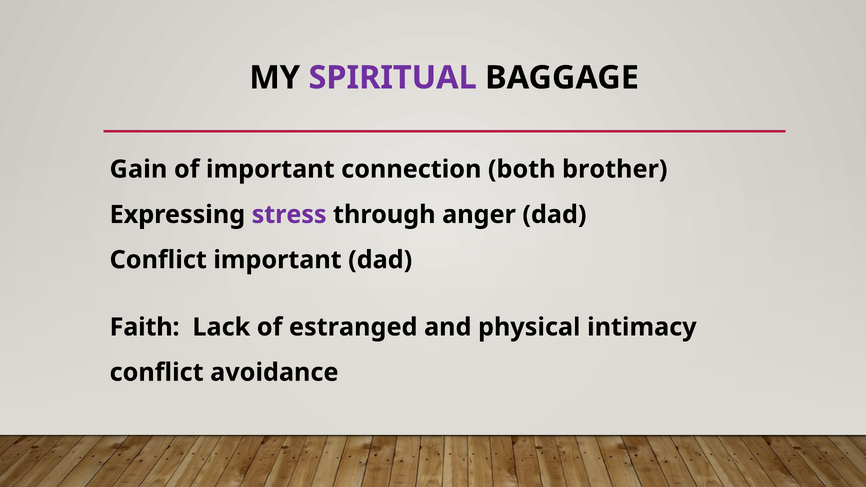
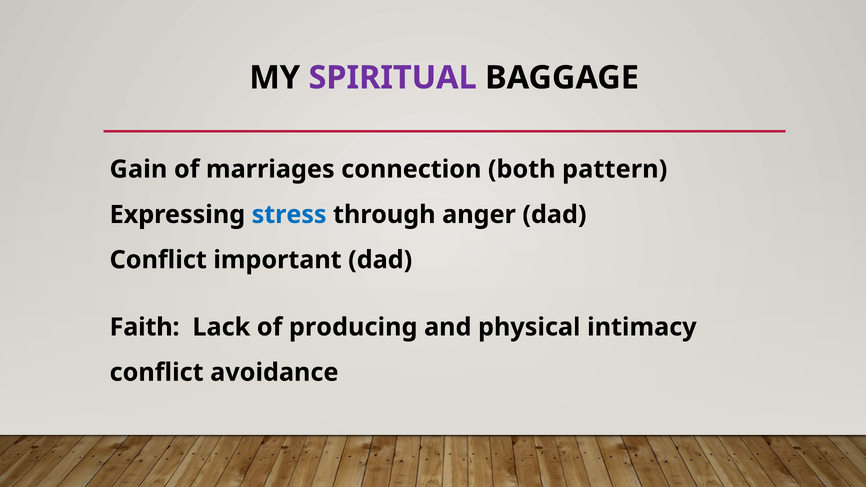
of important: important -> marriages
brother: brother -> pattern
stress colour: purple -> blue
estranged: estranged -> producing
